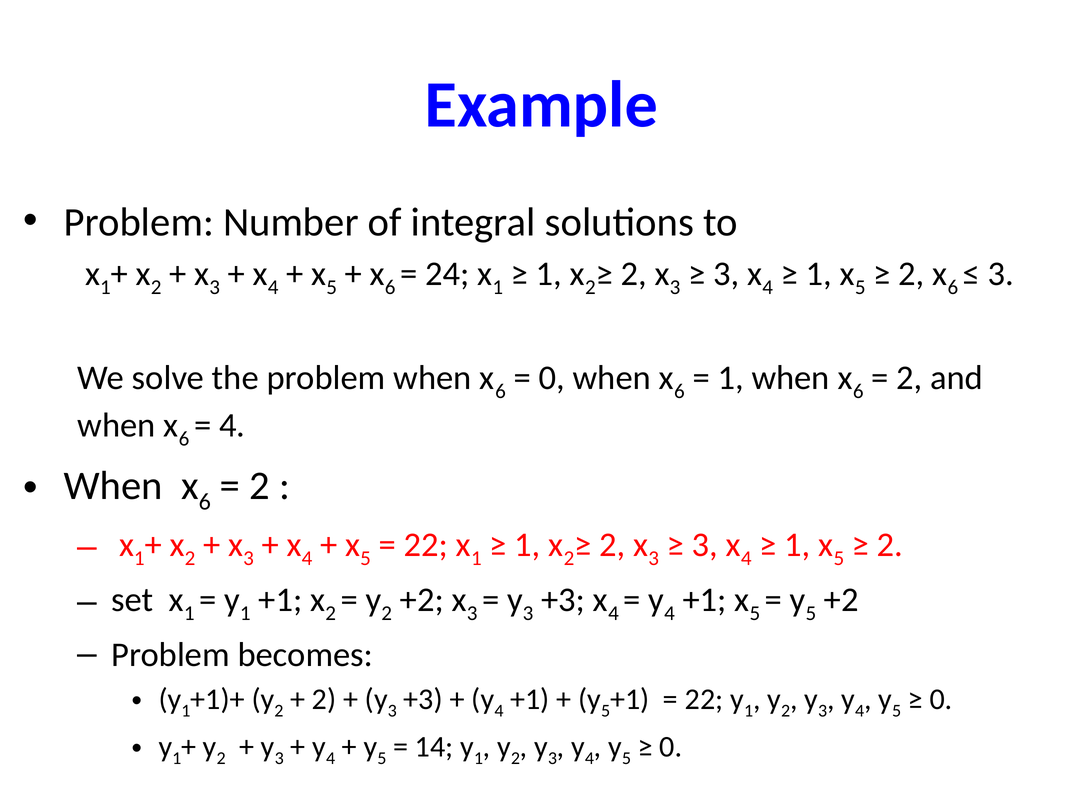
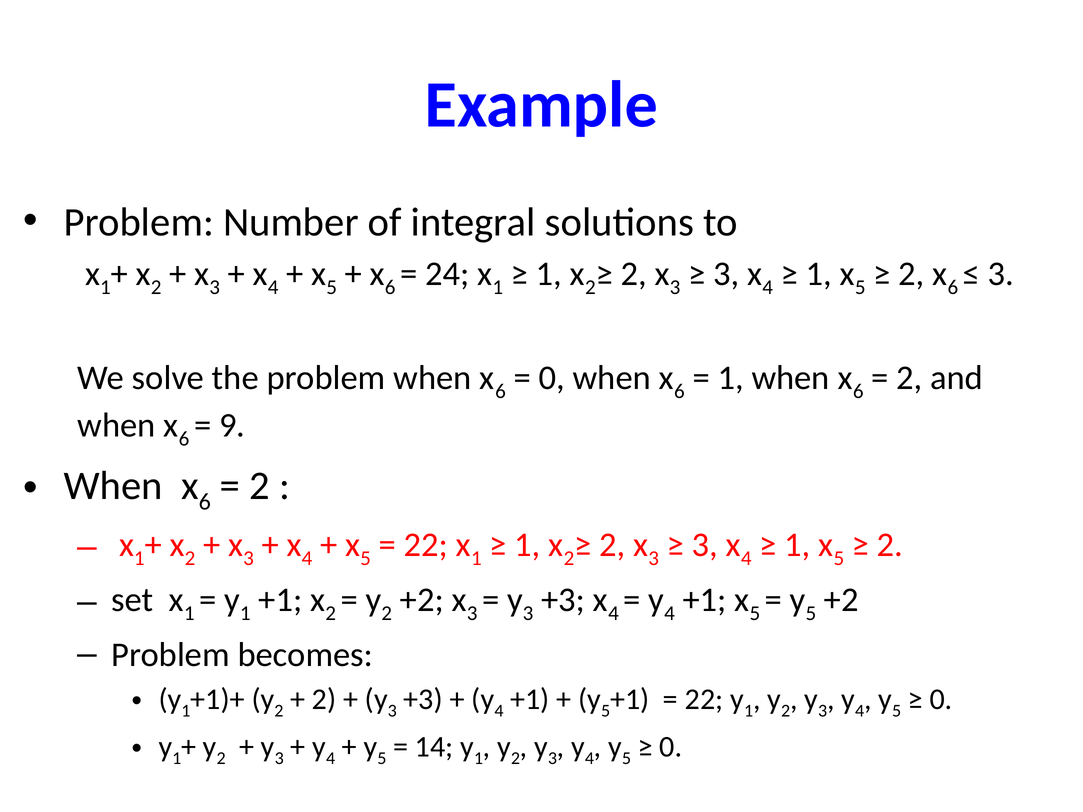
4 at (232, 426): 4 -> 9
